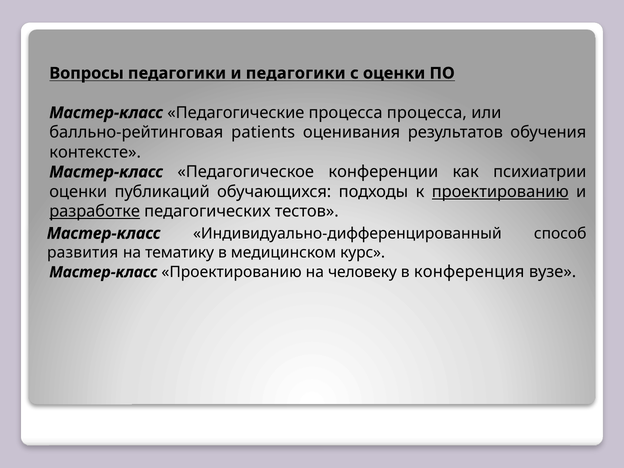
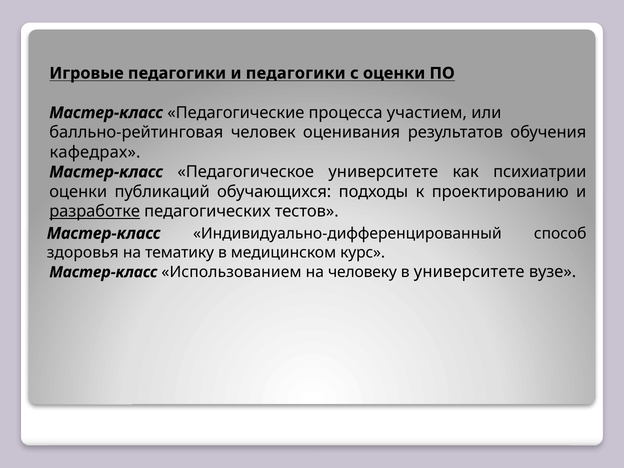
Вопросы: Вопросы -> Игровые
процесса процесса: процесса -> участием
patients: patients -> человек
контексте: контексте -> кафедрах
Педагогическое конференции: конференции -> университете
проектированию at (500, 192) underline: present -> none
развития: развития -> здоровья
Мастер-класс Проектированию: Проектированию -> Использованием
в конференция: конференция -> университете
